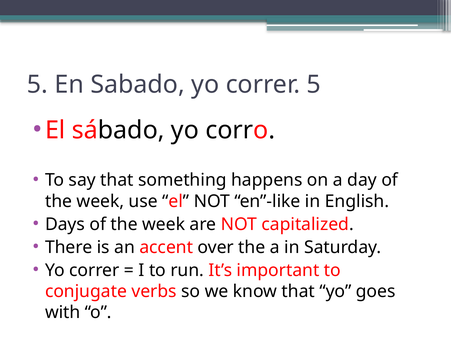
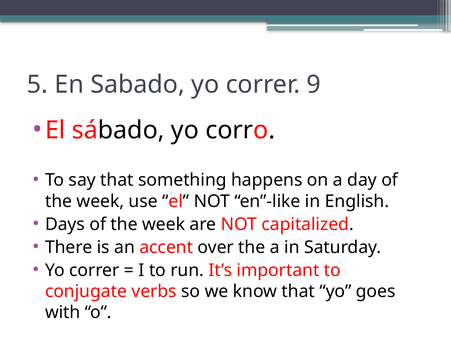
correr 5: 5 -> 9
